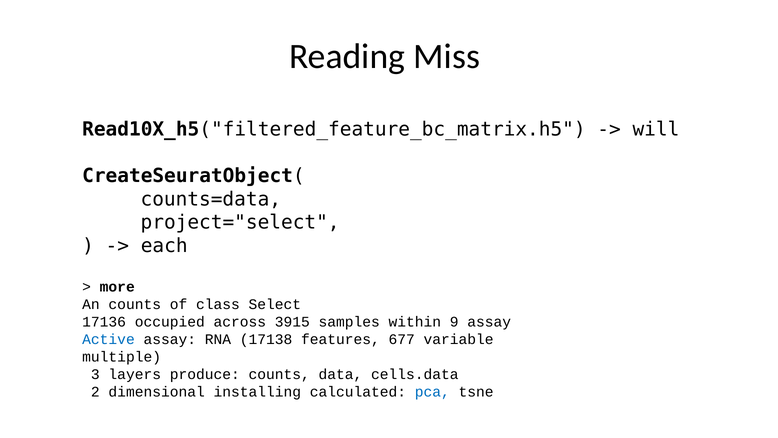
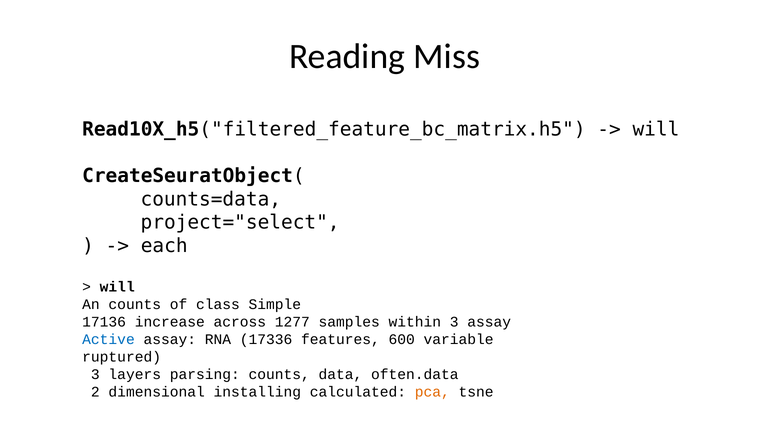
more at (117, 287): more -> will
Select: Select -> Simple
occupied: occupied -> increase
3915: 3915 -> 1277
within 9: 9 -> 3
17138: 17138 -> 17336
677: 677 -> 600
multiple: multiple -> ruptured
produce: produce -> parsing
cells.data: cells.data -> often.data
pca colour: blue -> orange
